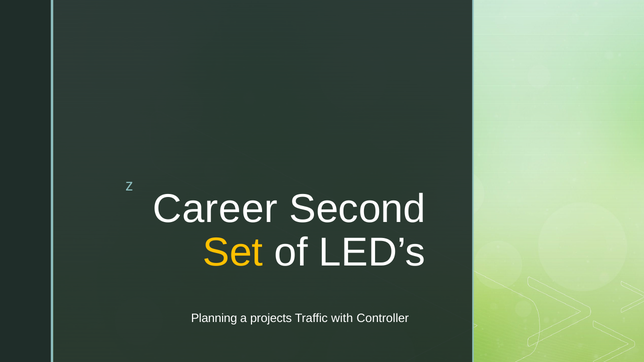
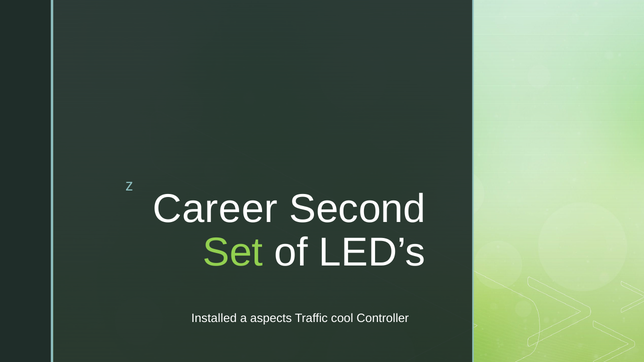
Set colour: yellow -> light green
Planning: Planning -> Installed
projects: projects -> aspects
with: with -> cool
